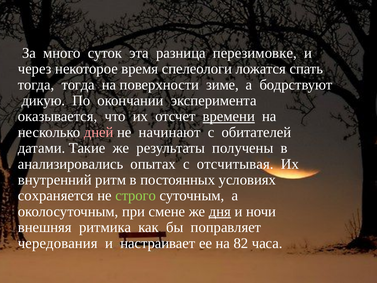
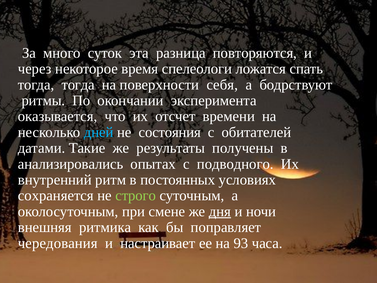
перезимовке: перезимовке -> повторяются
зиме: зиме -> себя
дикую: дикую -> ритмы
времени underline: present -> none
дней colour: pink -> light blue
начинают: начинают -> состояния
отсчитывая: отсчитывая -> подводного
82: 82 -> 93
